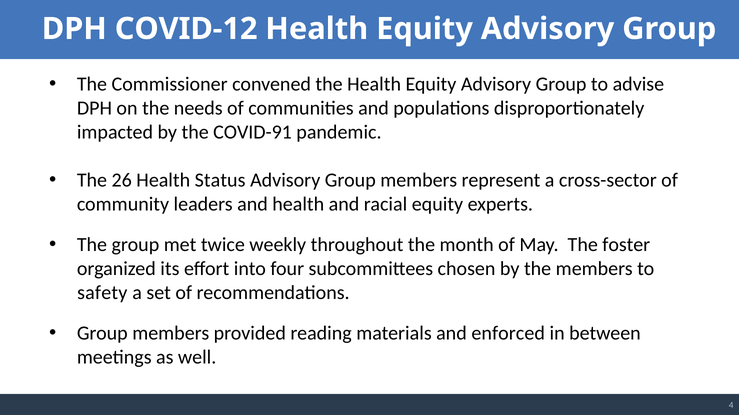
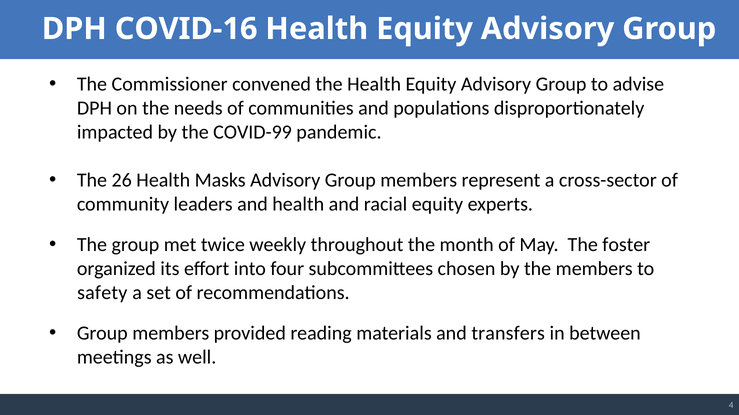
COVID-12: COVID-12 -> COVID-16
COVID-91: COVID-91 -> COVID-99
Status: Status -> Masks
enforced: enforced -> transfers
